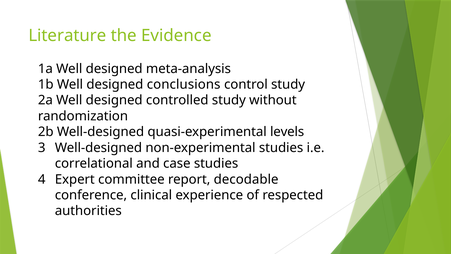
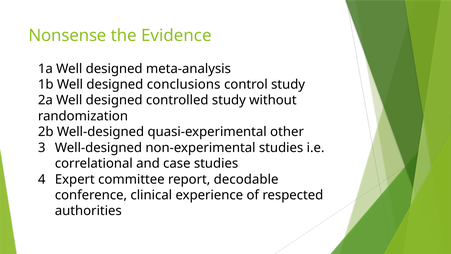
Literature: Literature -> Nonsense
levels: levels -> other
